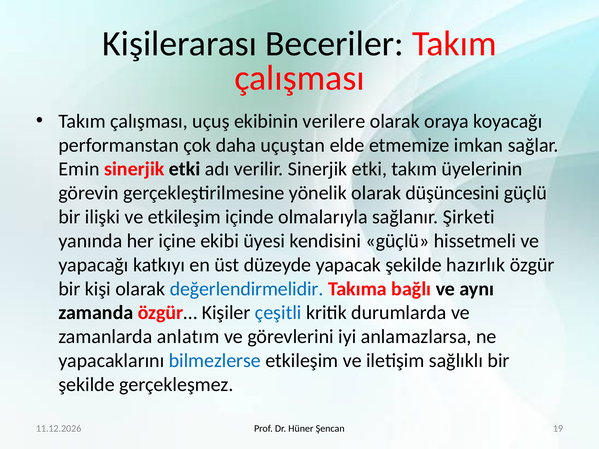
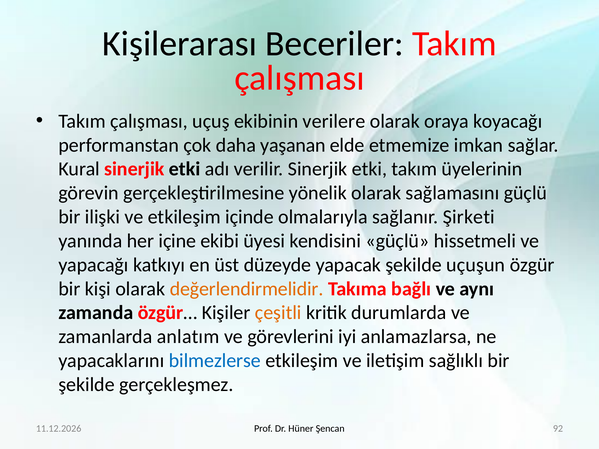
uçuştan: uçuştan -> yaşanan
Emin: Emin -> Kural
düşüncesini: düşüncesini -> sağlamasını
hazırlık: hazırlık -> uçuşun
değerlendirmelidir colour: blue -> orange
çeşitli colour: blue -> orange
19: 19 -> 92
